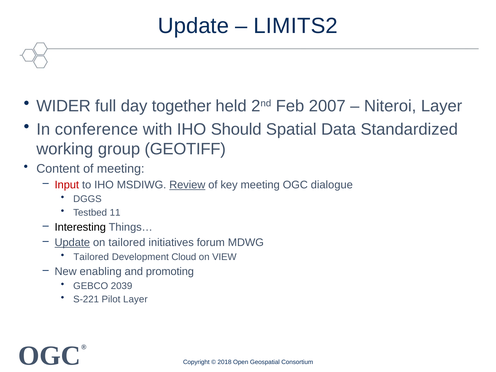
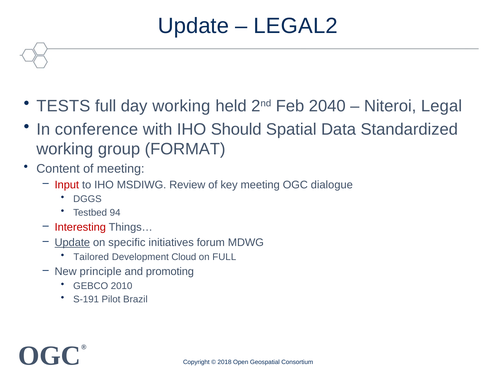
LIMITS2: LIMITS2 -> LEGAL2
WIDER: WIDER -> TESTS
day together: together -> working
2007: 2007 -> 2040
Niteroi Layer: Layer -> Legal
GEOTIFF: GEOTIFF -> FORMAT
Review underline: present -> none
11: 11 -> 94
Interesting colour: black -> red
on tailored: tailored -> specific
on VIEW: VIEW -> FULL
enabling: enabling -> principle
2039: 2039 -> 2010
S-221: S-221 -> S-191
Pilot Layer: Layer -> Brazil
